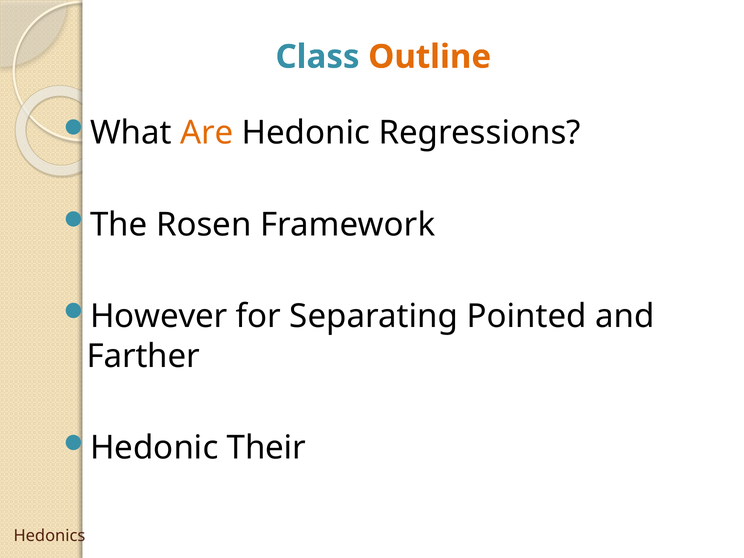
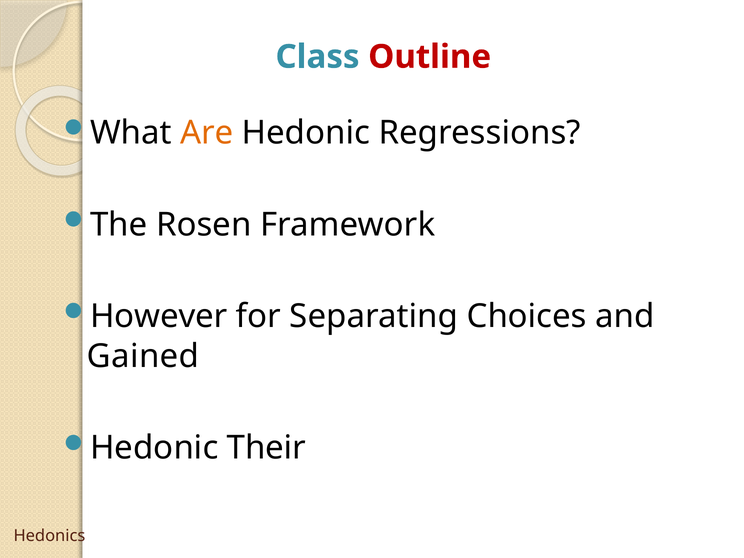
Outline colour: orange -> red
Pointed: Pointed -> Choices
Farther: Farther -> Gained
